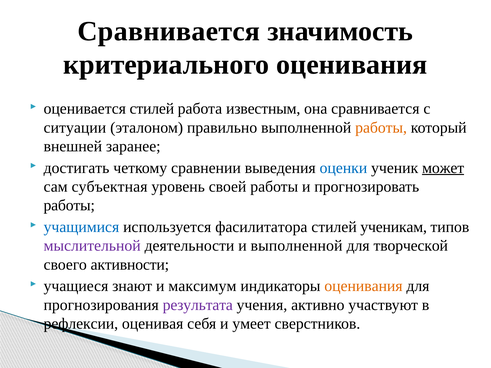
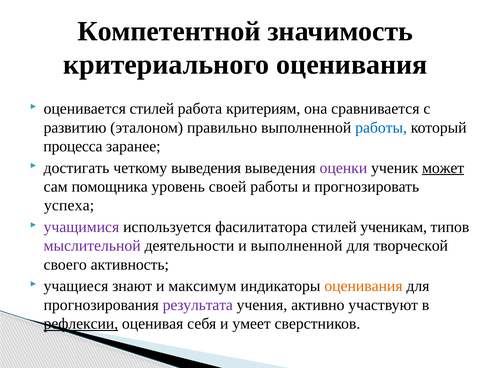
Сравнивается at (169, 31): Сравнивается -> Компетентной
известным: известным -> критериям
ситуации: ситуации -> развитию
работы at (381, 128) colour: orange -> blue
внешней: внешней -> процесса
четкому сравнении: сравнении -> выведения
оценки colour: blue -> purple
субъектная: субъектная -> помощника
работы at (69, 206): работы -> успеха
учащимися colour: blue -> purple
активности: активности -> активность
рефлексии underline: none -> present
